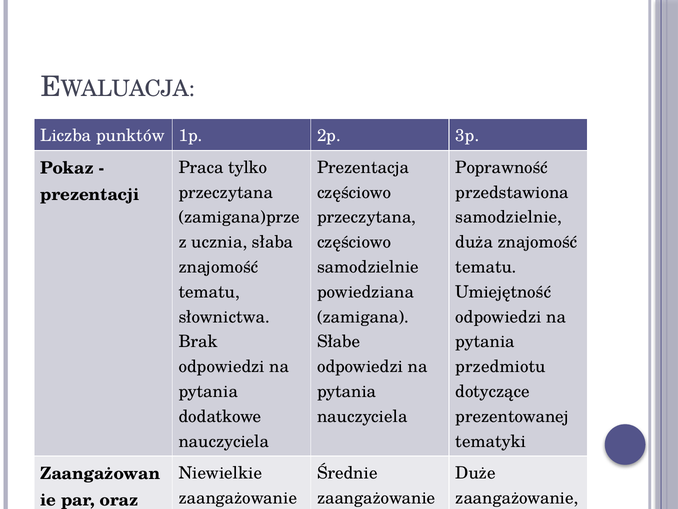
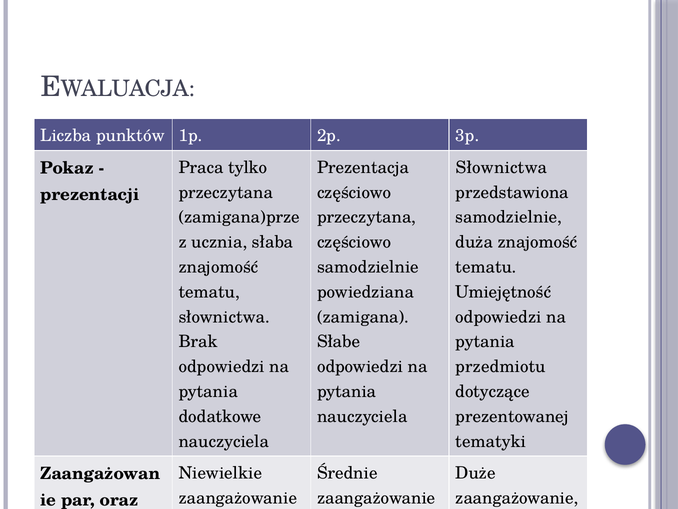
Poprawność at (502, 167): Poprawność -> Słownictwa
